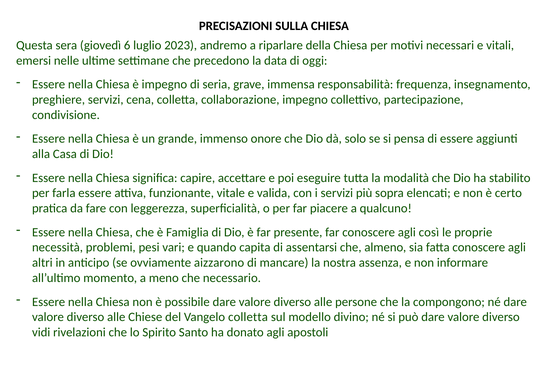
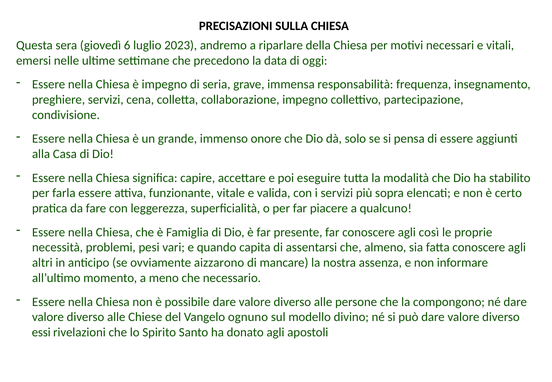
Vangelo colletta: colletta -> ognuno
vidi: vidi -> essi
